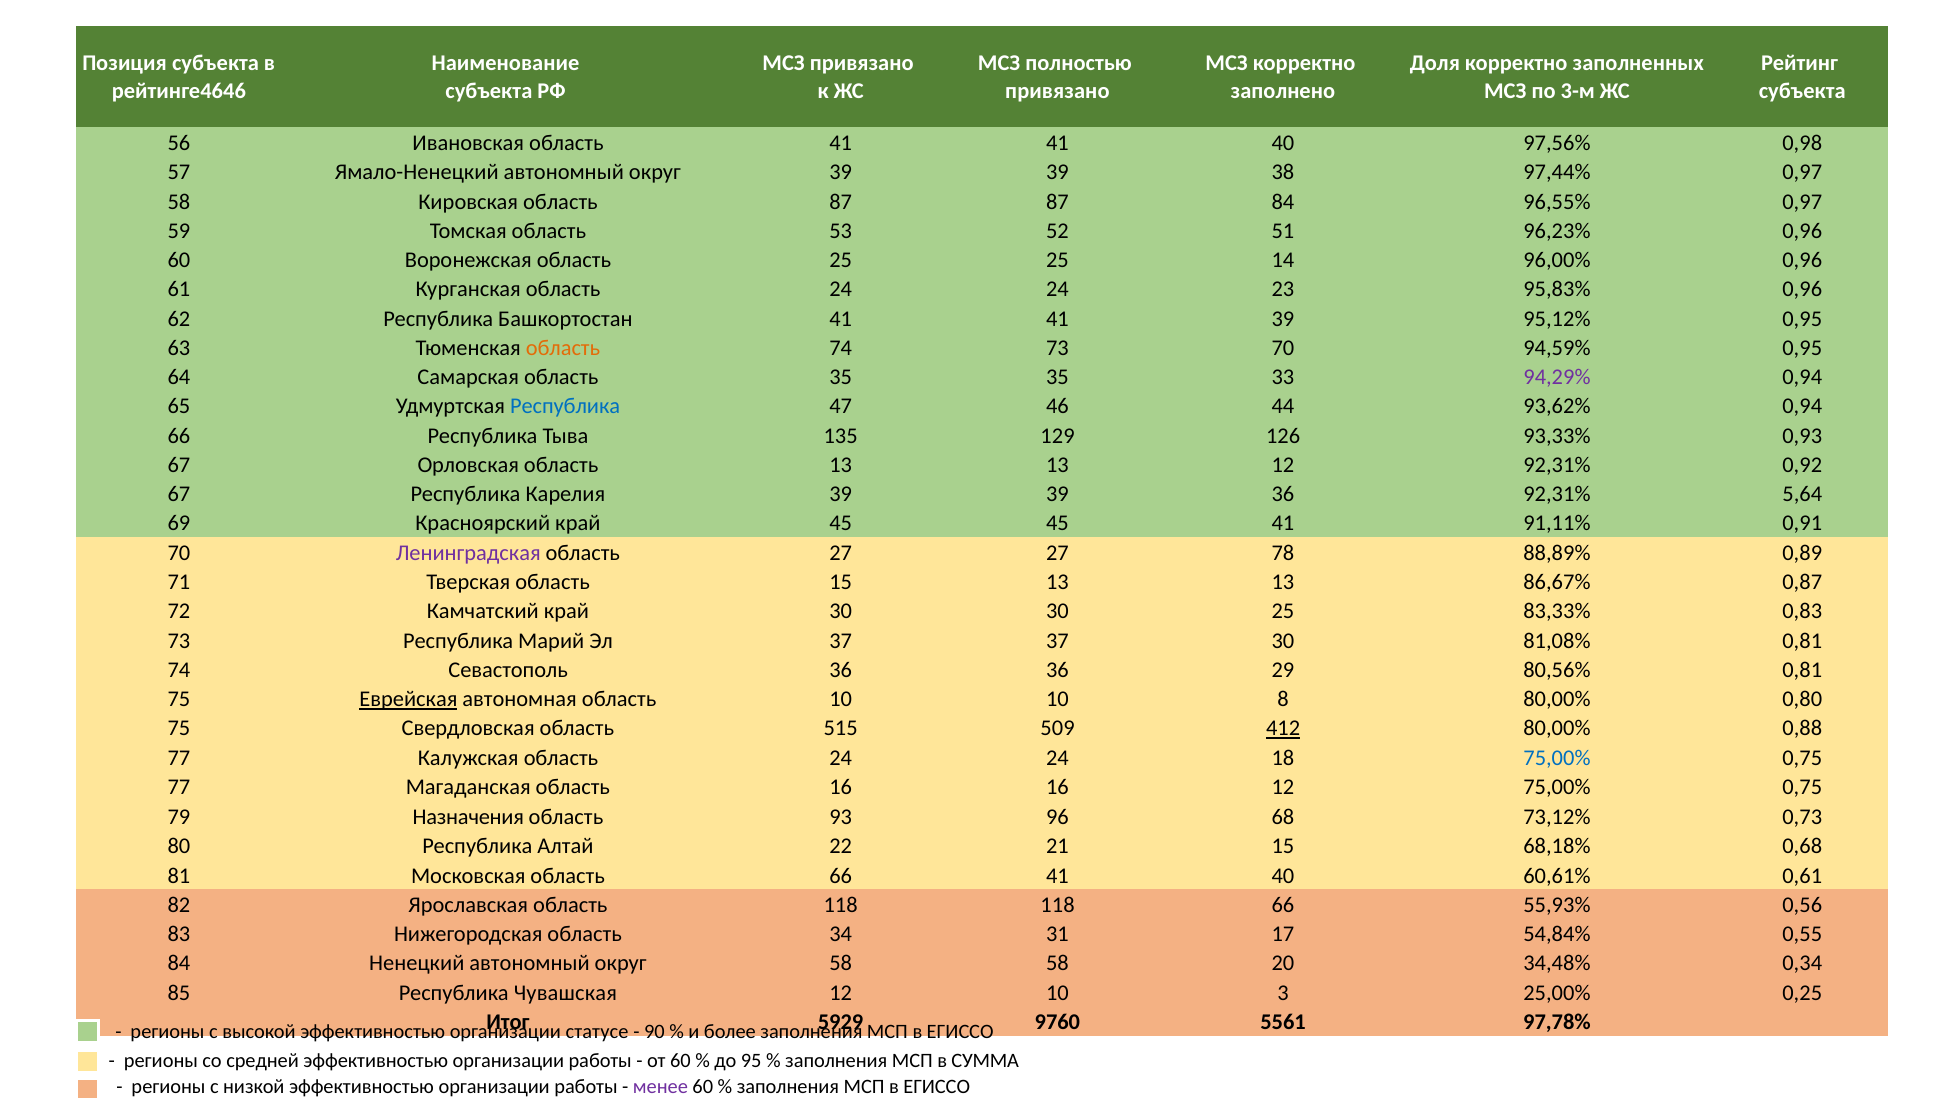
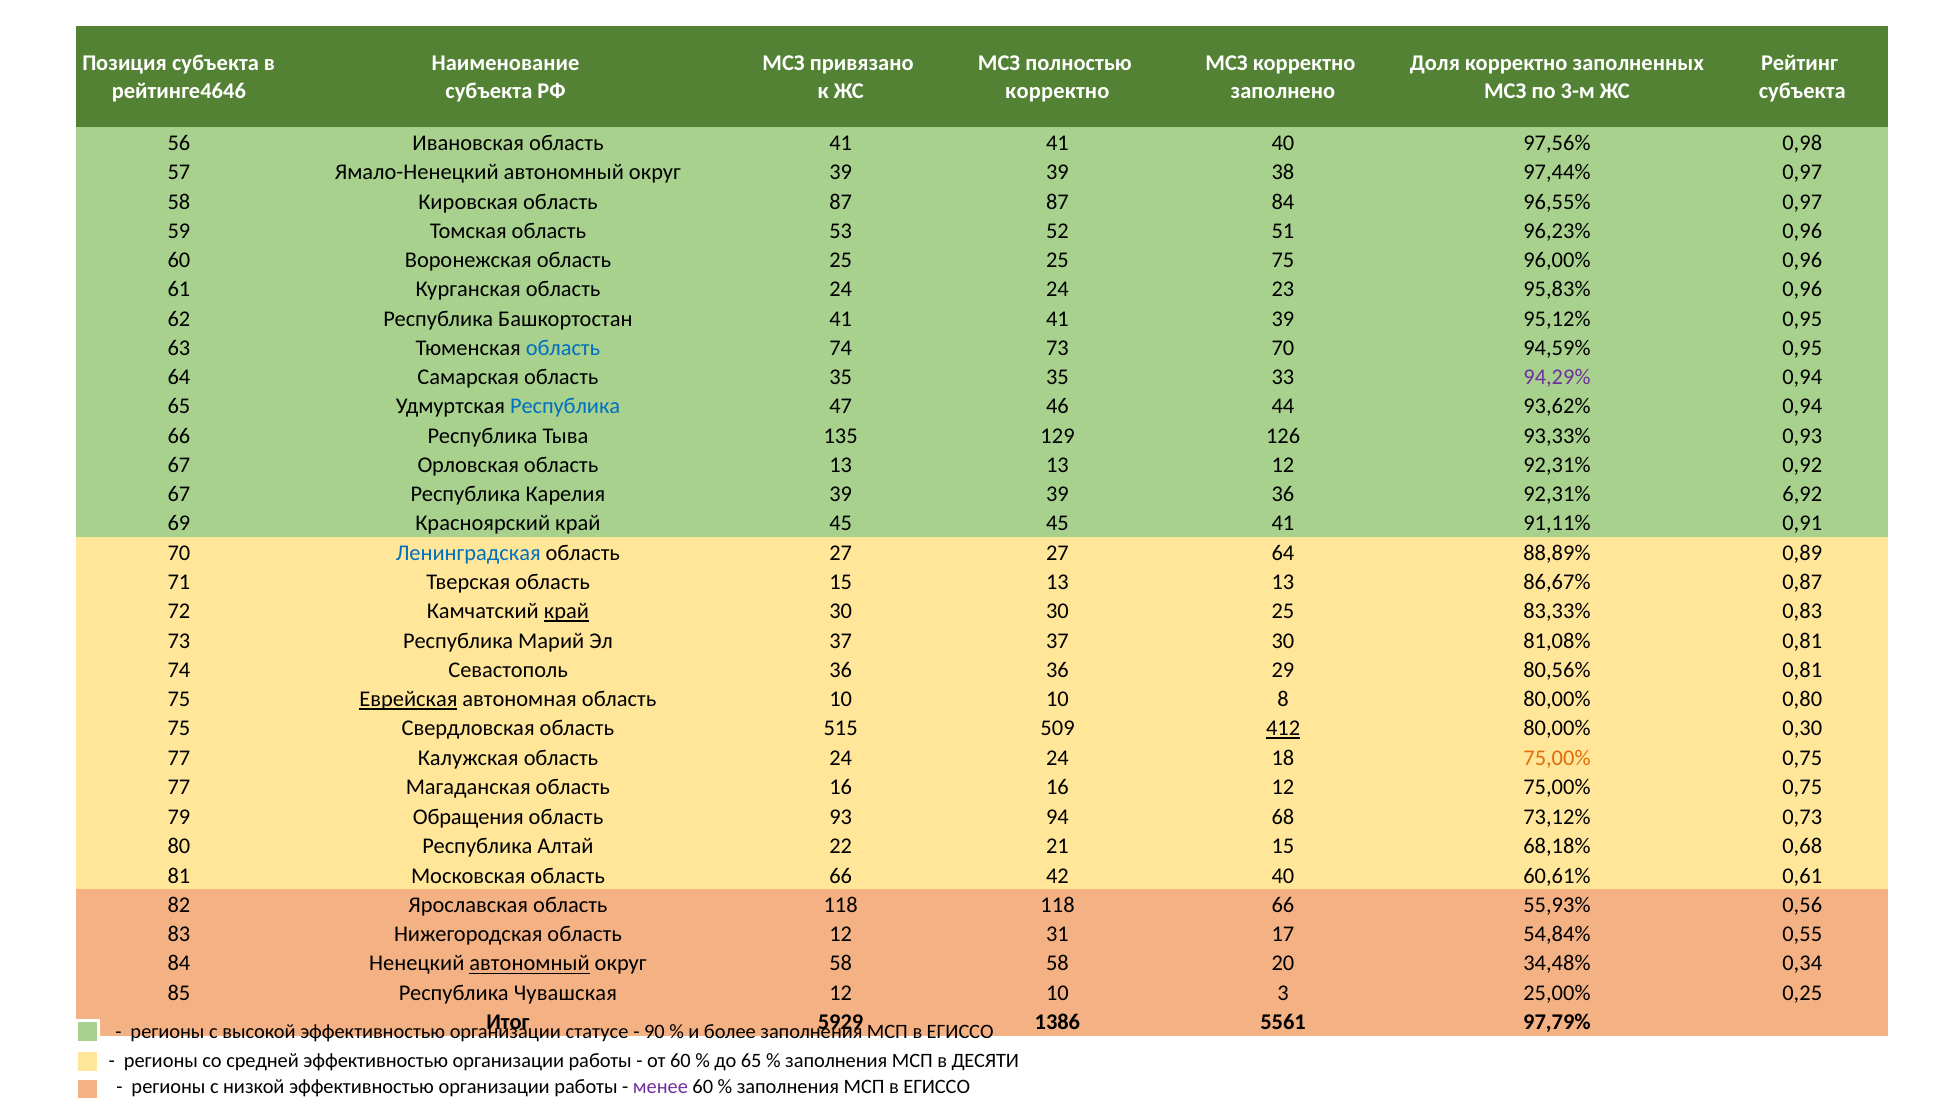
привязано at (1057, 91): привязано -> корректно
25 14: 14 -> 75
область at (563, 348) colour: orange -> blue
5,64: 5,64 -> 6,92
Ленинградская colour: purple -> blue
27 78: 78 -> 64
край at (566, 611) underline: none -> present
0,88: 0,88 -> 0,30
75,00% at (1557, 758) colour: blue -> orange
Назначения: Назначения -> Обращения
96: 96 -> 94
66 41: 41 -> 42
область 34: 34 -> 12
автономный at (530, 964) underline: none -> present
9760: 9760 -> 1386
97,78%: 97,78% -> 97,79%
до 95: 95 -> 65
СУММА: СУММА -> ДЕСЯТИ
